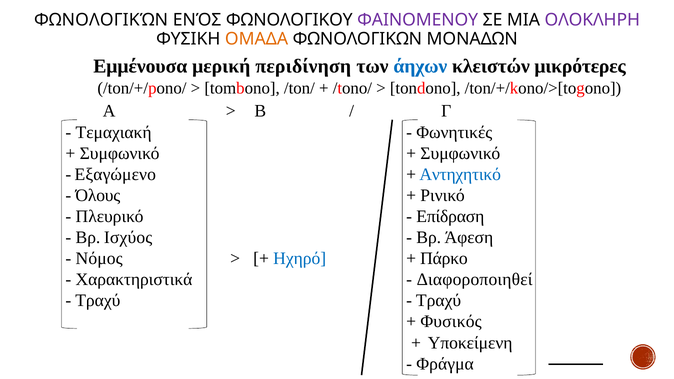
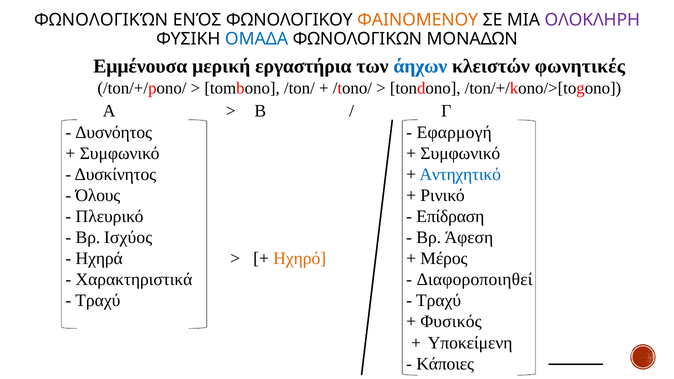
ΦΑΙΝΟΜΕΝΟΥ colour: purple -> orange
ΟΜΑΔΑ colour: orange -> blue
περιδίνηση: περιδίνηση -> εργαστήρια
μικρότερες: μικρότερες -> φωνητικές
Τεμαχιακή: Τεμαχιακή -> Δυσνόητος
Φωνητικές: Φωνητικές -> Εφαρμογή
Εξαγώμενο: Εξαγώμενο -> Δυσκίνητος
Νόμος: Νόμος -> Ηχηρά
Ηχηρό colour: blue -> orange
Πάρκο: Πάρκο -> Μέρος
Φράγμα: Φράγμα -> Κάποιες
